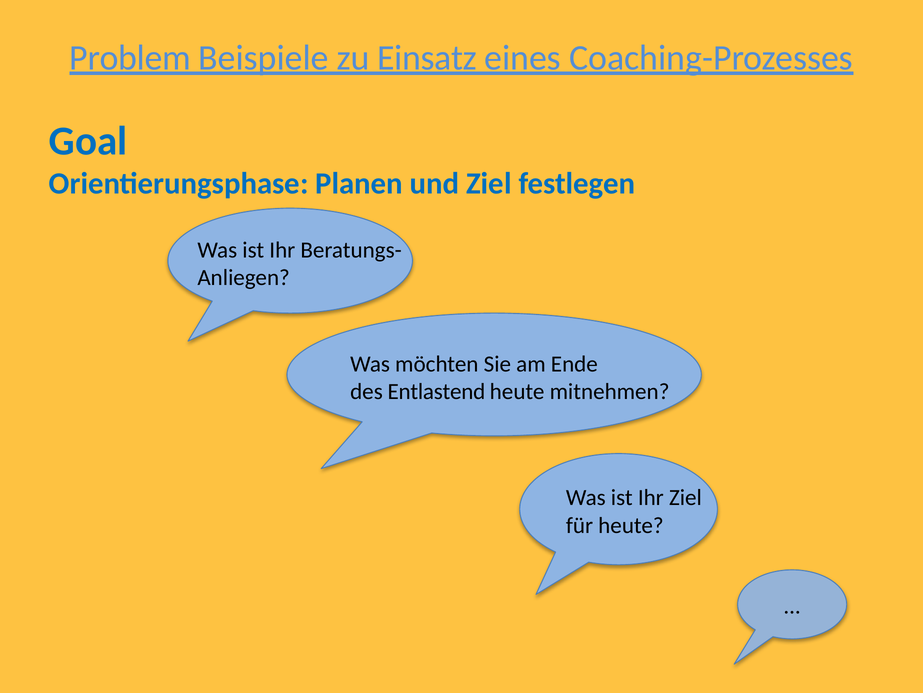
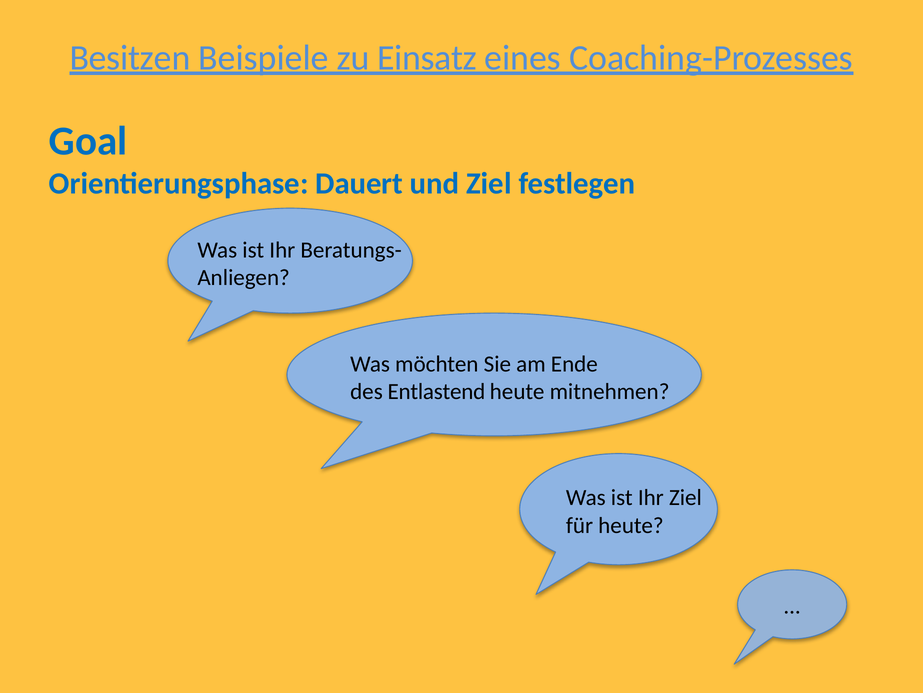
Problem: Problem -> Besitzen
Planen: Planen -> Dauert
